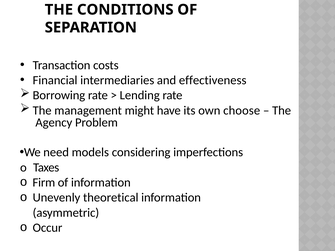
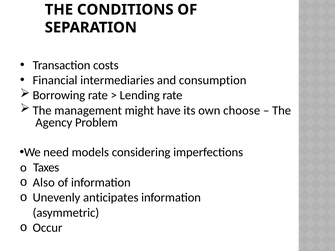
effectiveness: effectiveness -> consumption
Firm: Firm -> Also
theoretical: theoretical -> anticipates
